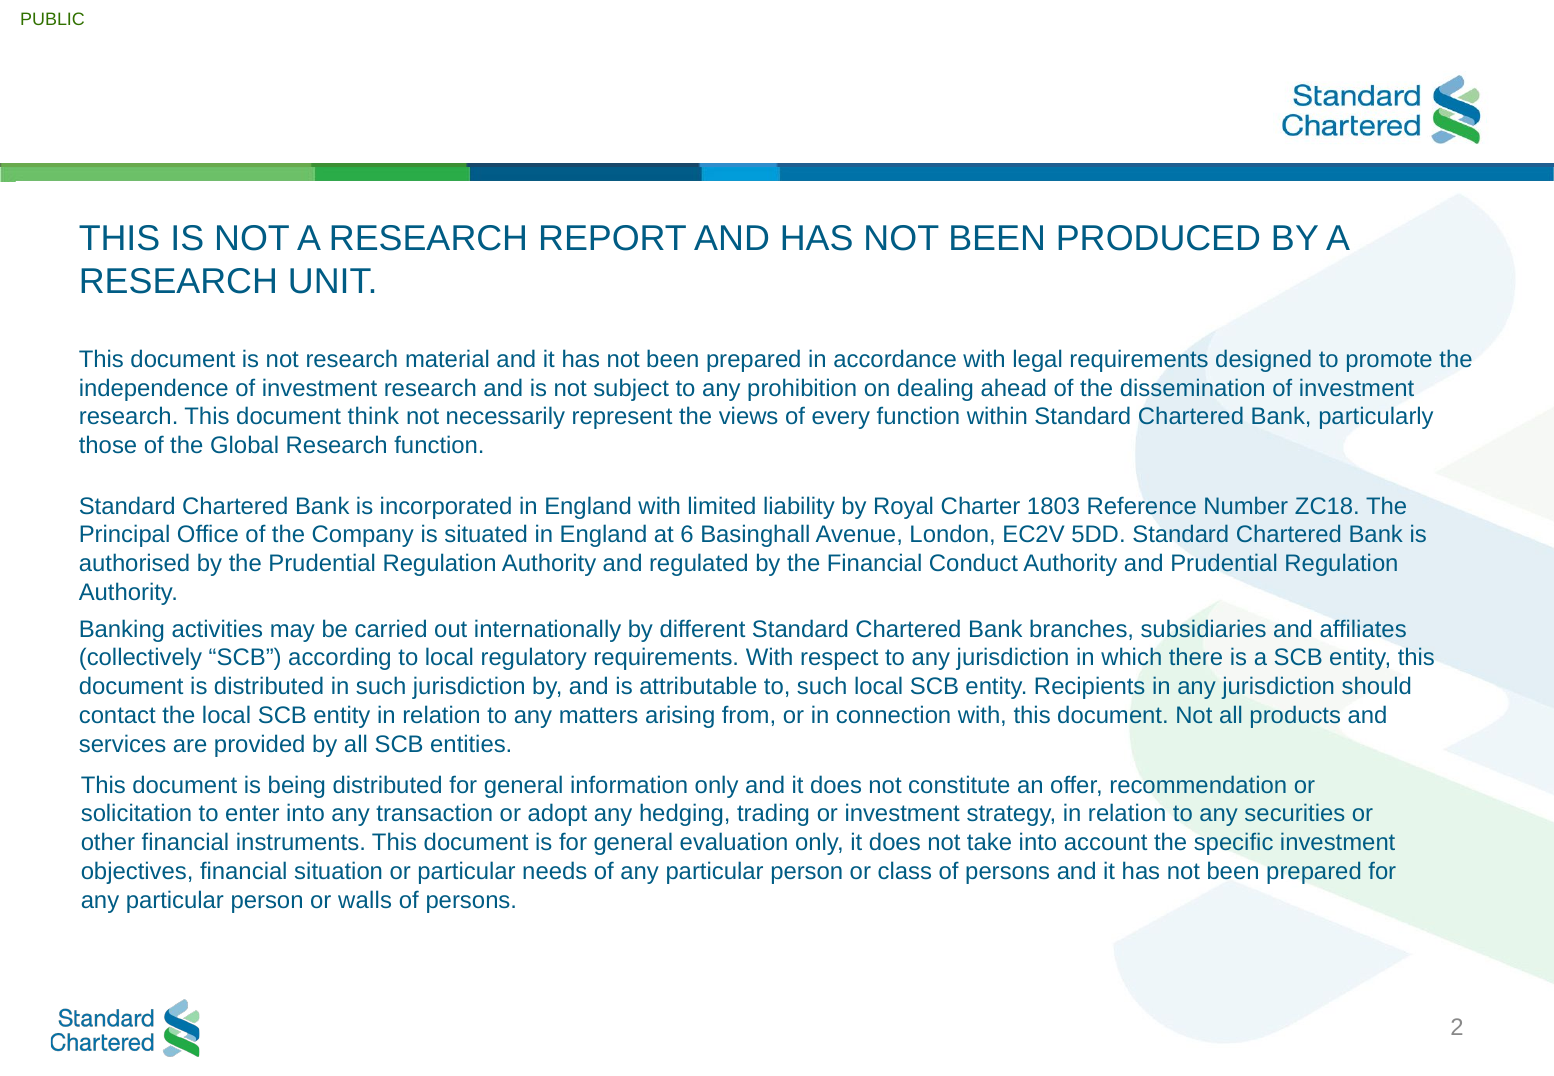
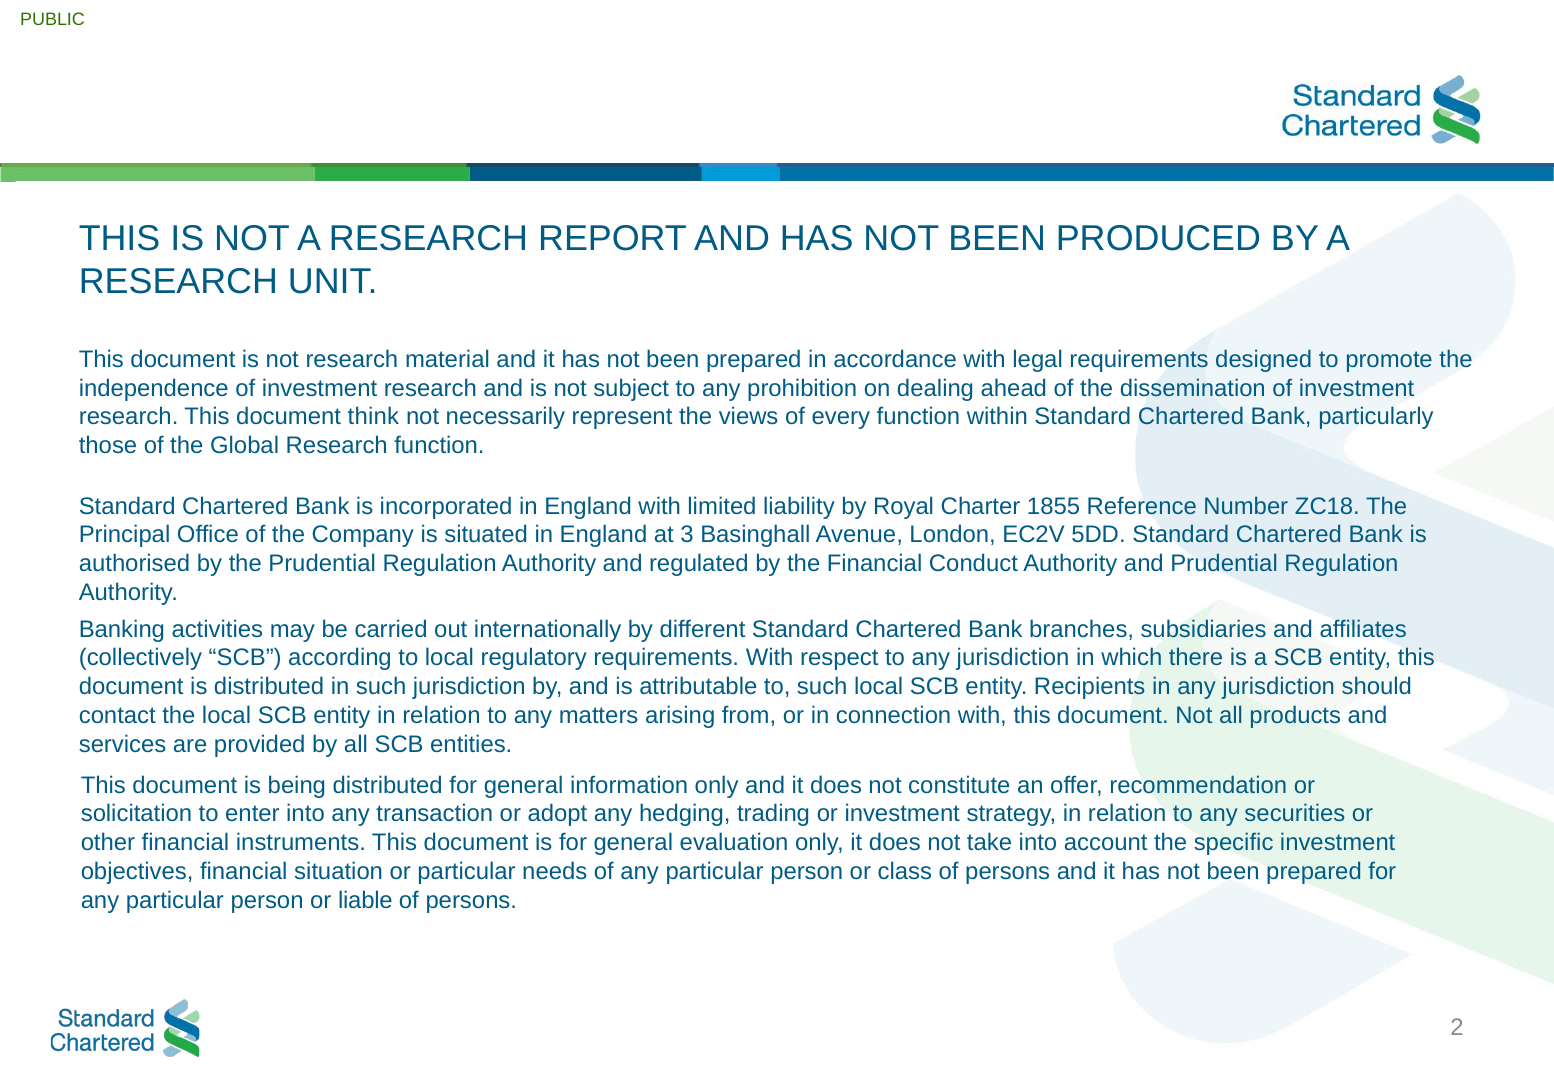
1803: 1803 -> 1855
6: 6 -> 3
walls: walls -> liable
